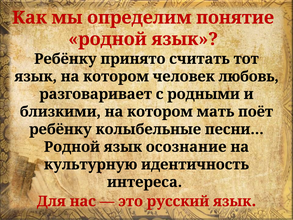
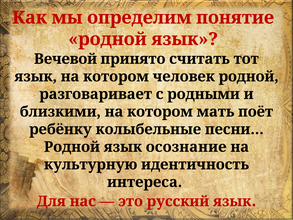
Ребёнку at (65, 59): Ребёнку -> Вечевой
человек любовь: любовь -> родной
